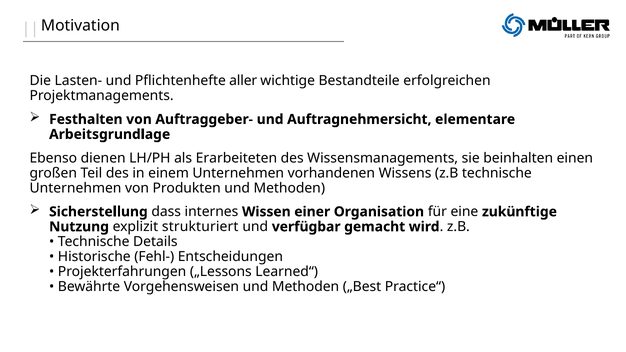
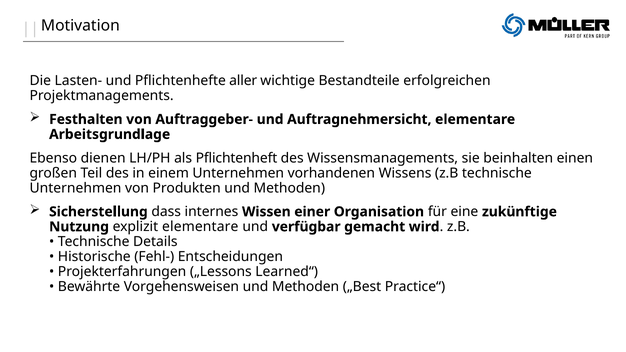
Erarbeiteten: Erarbeiteten -> Pflichtenheft
explizit strukturiert: strukturiert -> elementare
